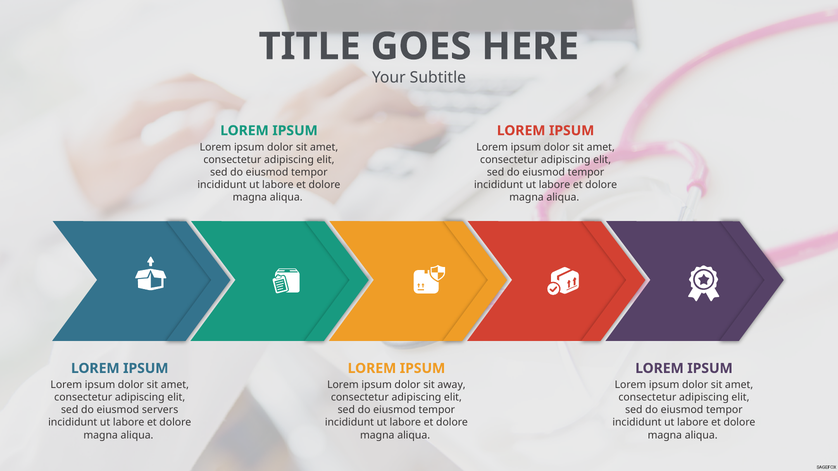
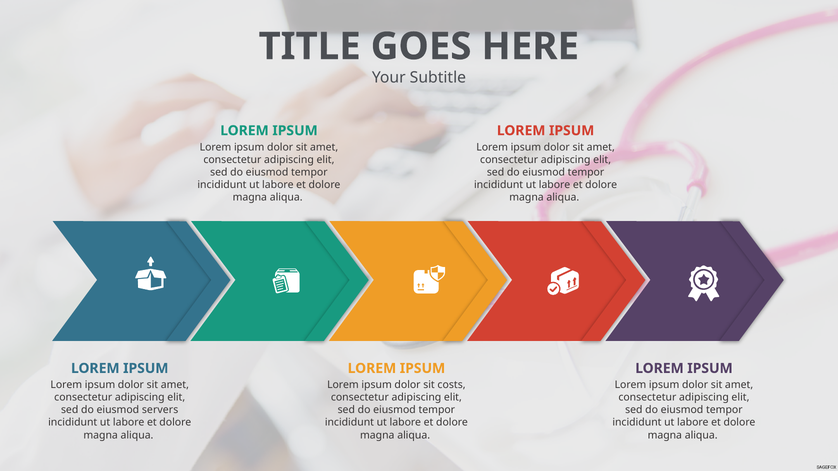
away: away -> costs
